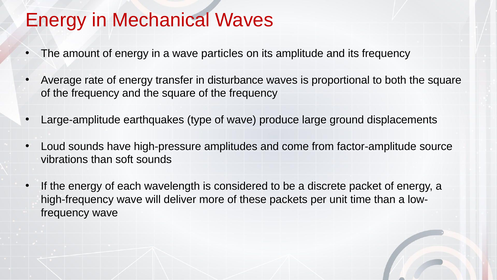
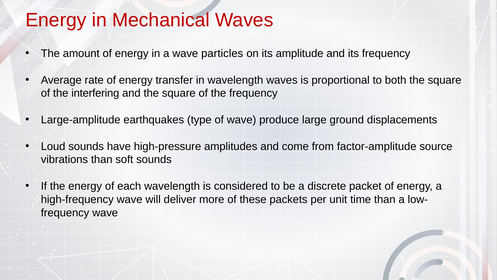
in disturbance: disturbance -> wavelength
frequency at (95, 93): frequency -> interfering
